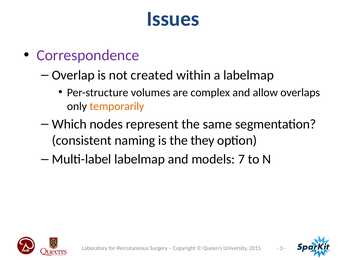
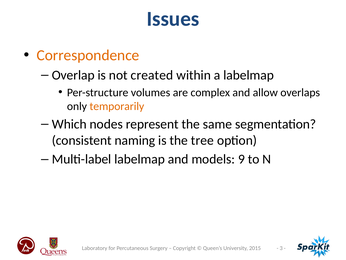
Correspondence colour: purple -> orange
they: they -> tree
7: 7 -> 9
